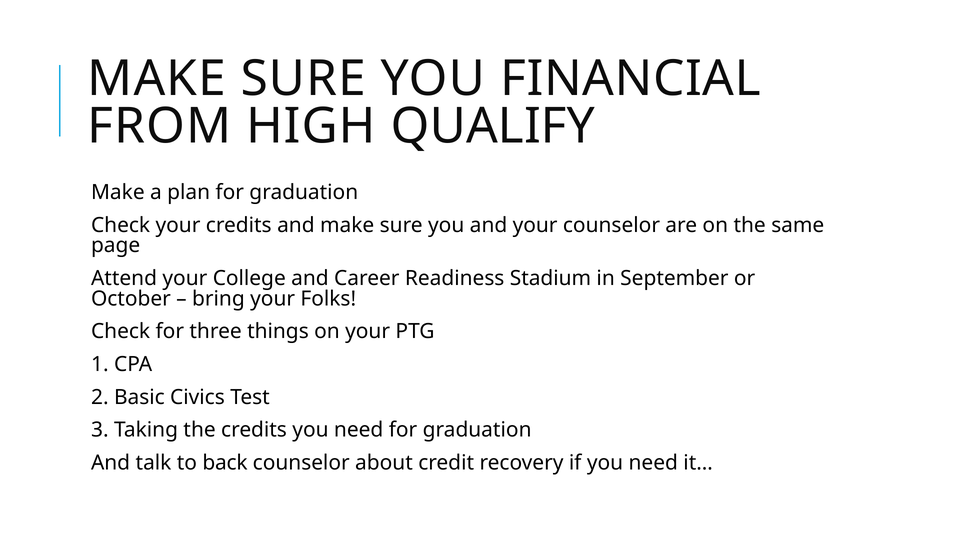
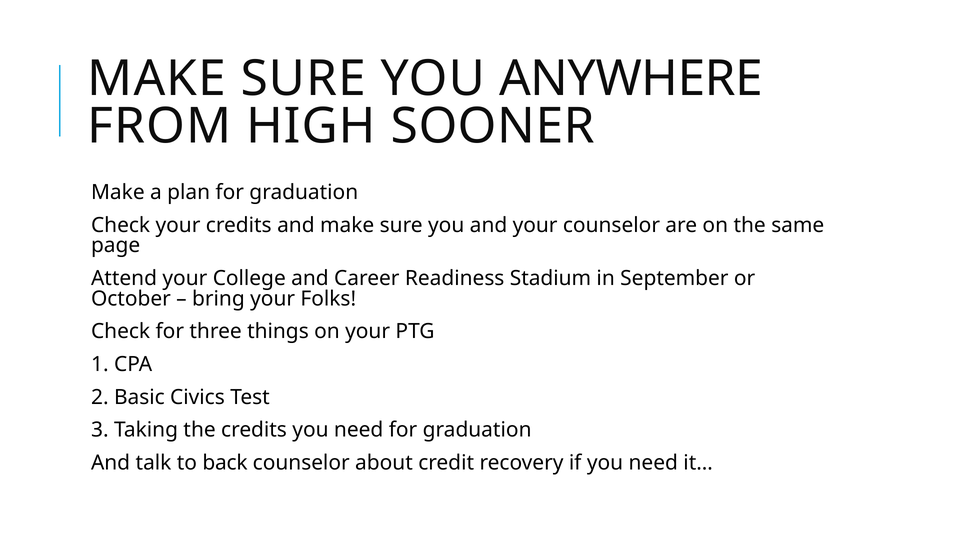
FINANCIAL: FINANCIAL -> ANYWHERE
QUALIFY: QUALIFY -> SOONER
